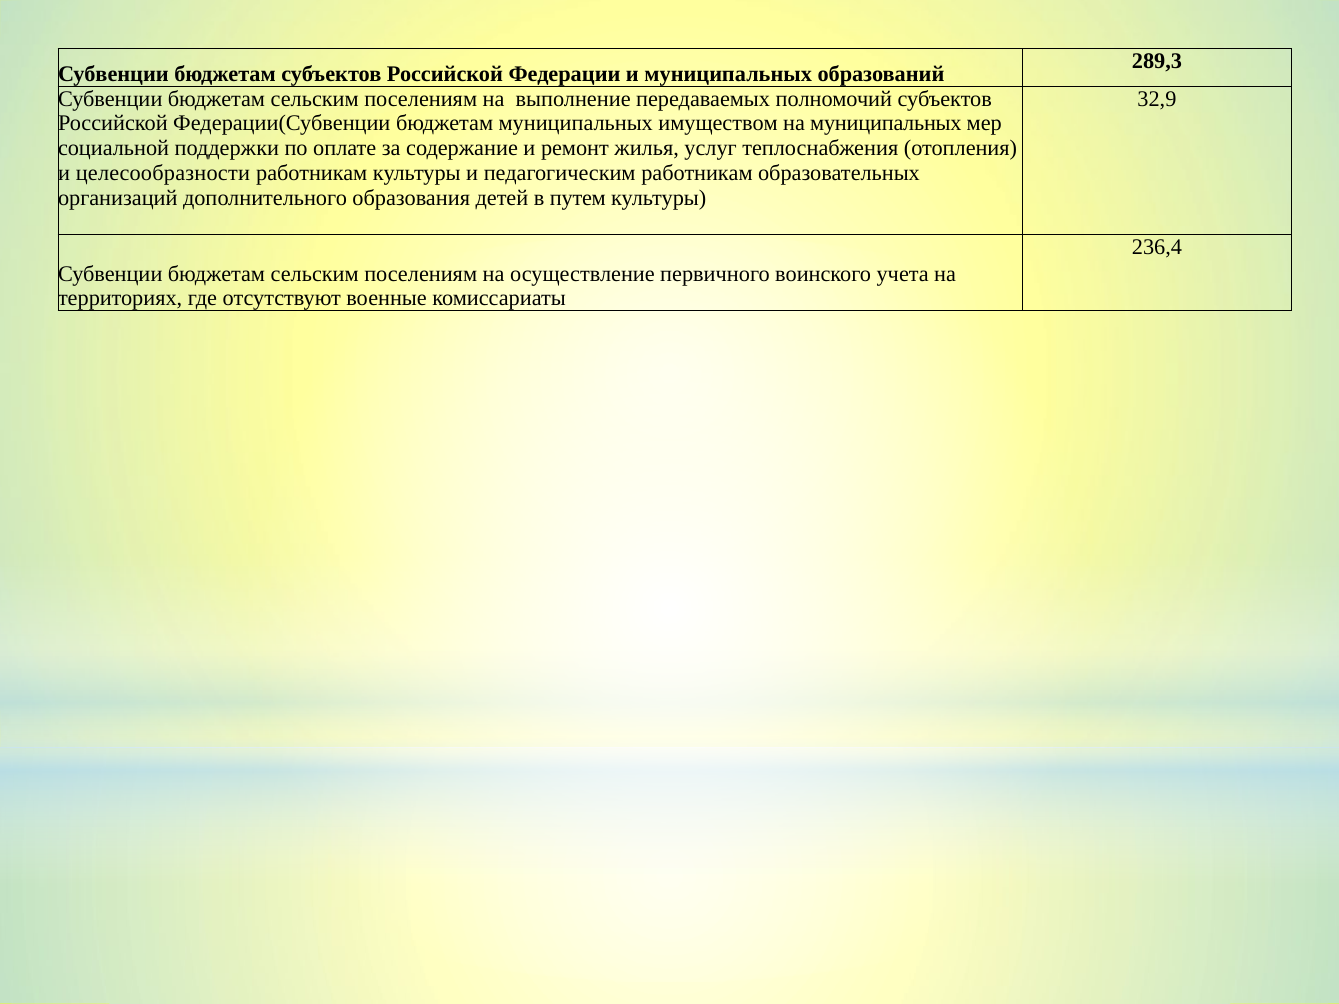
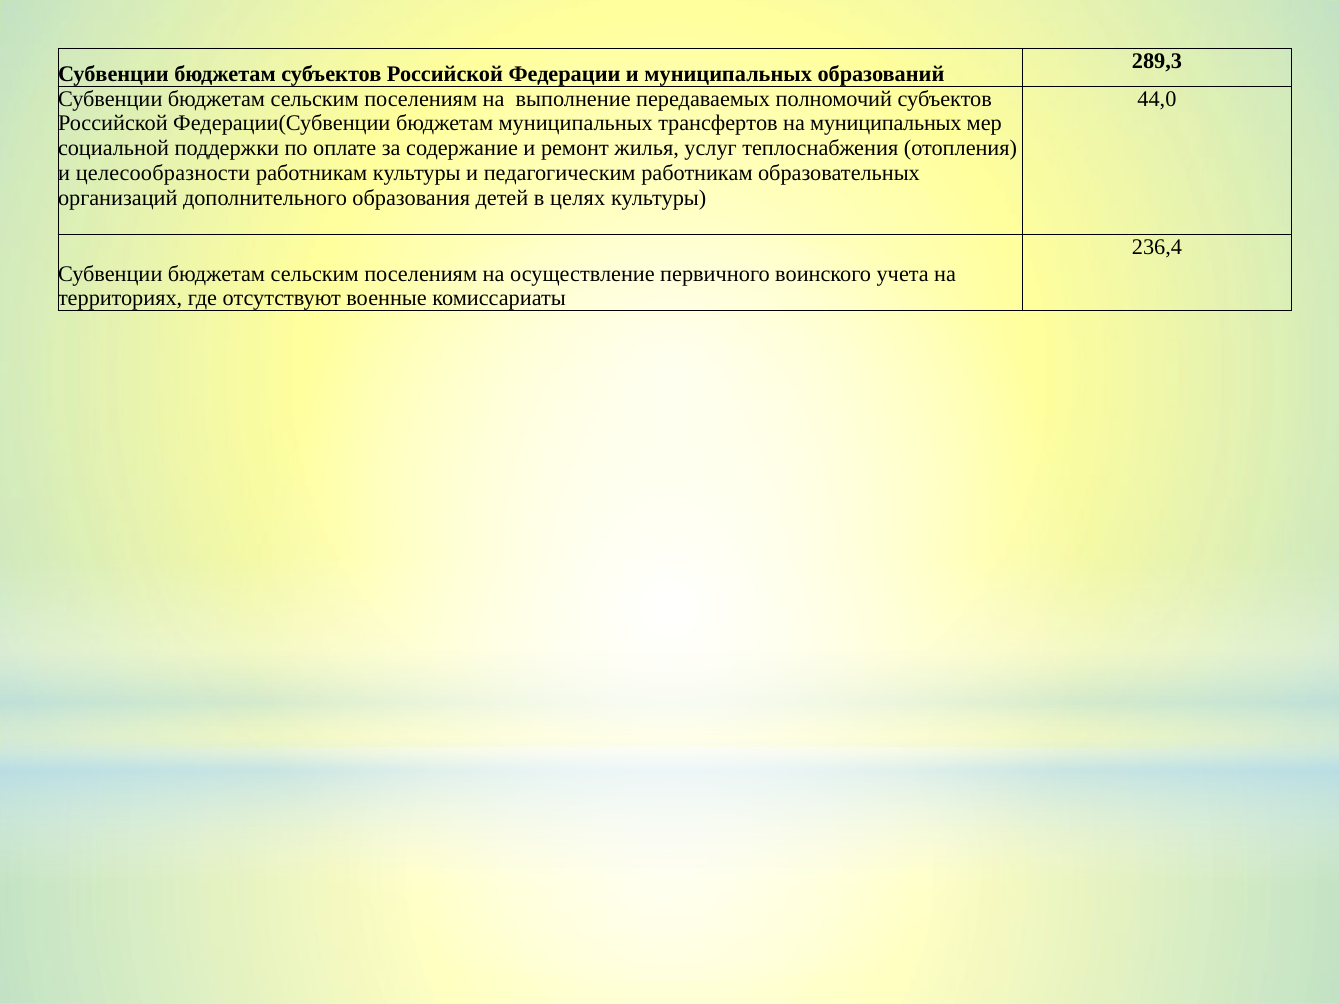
32,9: 32,9 -> 44,0
имуществом: имуществом -> трансфертов
путем: путем -> целях
